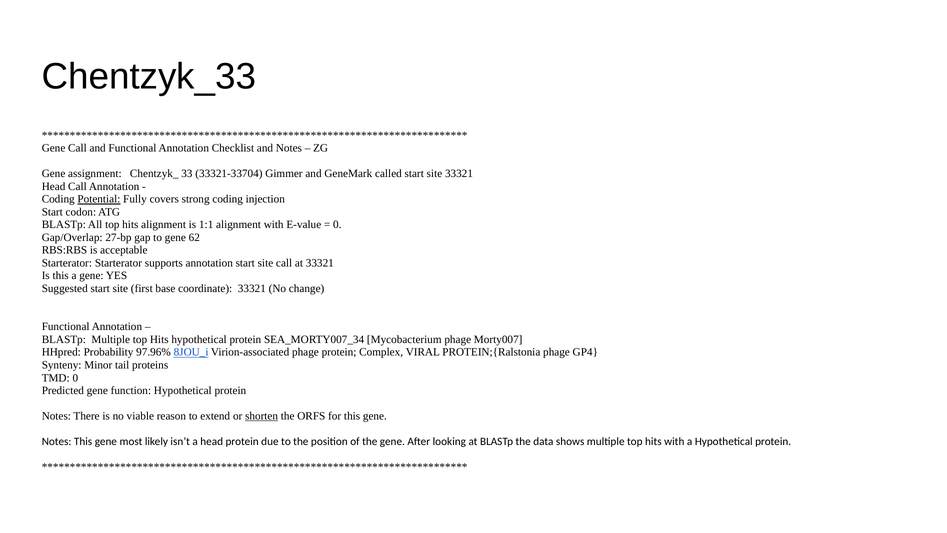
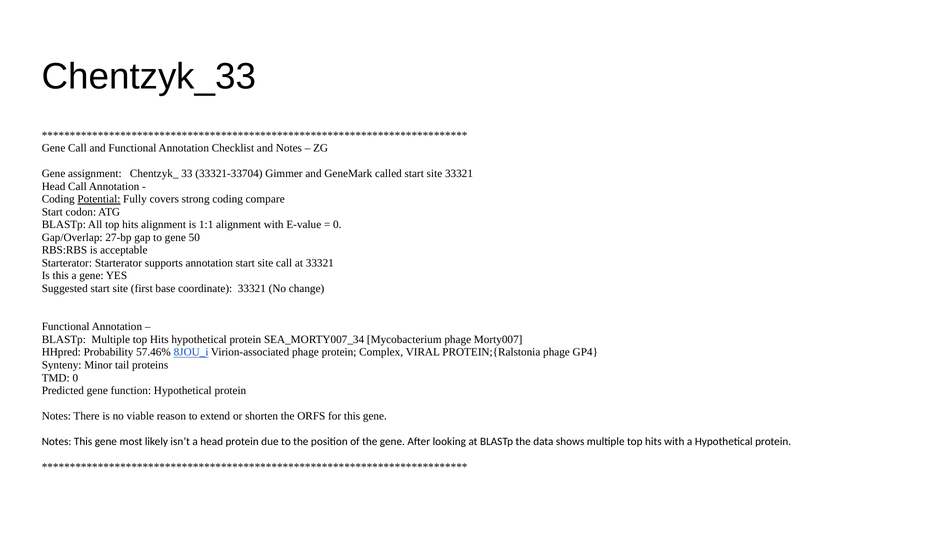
injection: injection -> compare
62: 62 -> 50
97.96%: 97.96% -> 57.46%
shorten underline: present -> none
